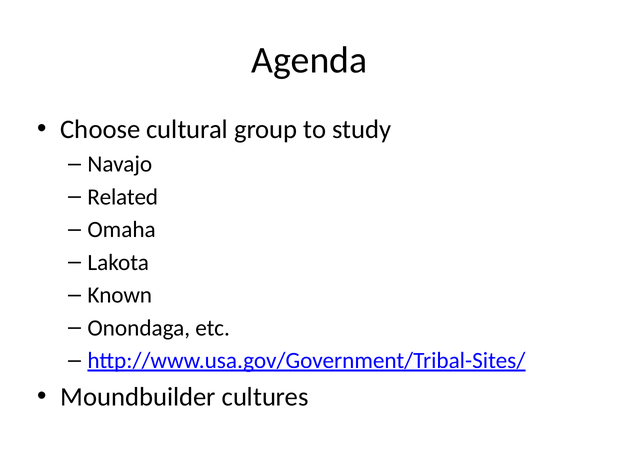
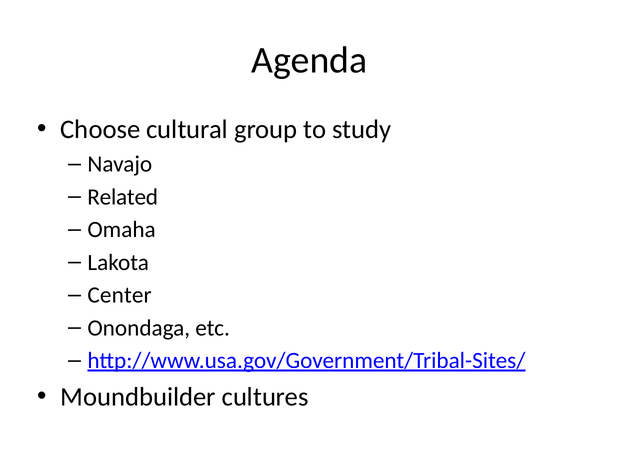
Known: Known -> Center
